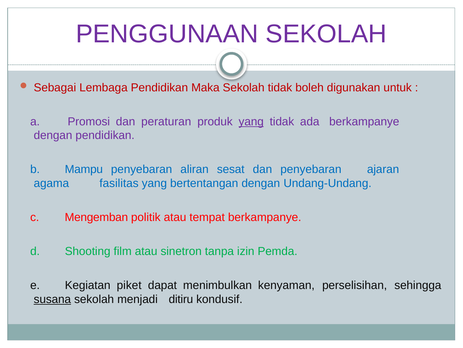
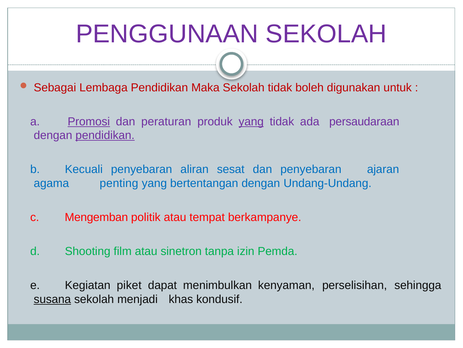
Promosi underline: none -> present
ada berkampanye: berkampanye -> persaudaraan
pendidikan at (105, 135) underline: none -> present
Mampu: Mampu -> Kecuali
fasilitas: fasilitas -> penting
ditiru: ditiru -> khas
